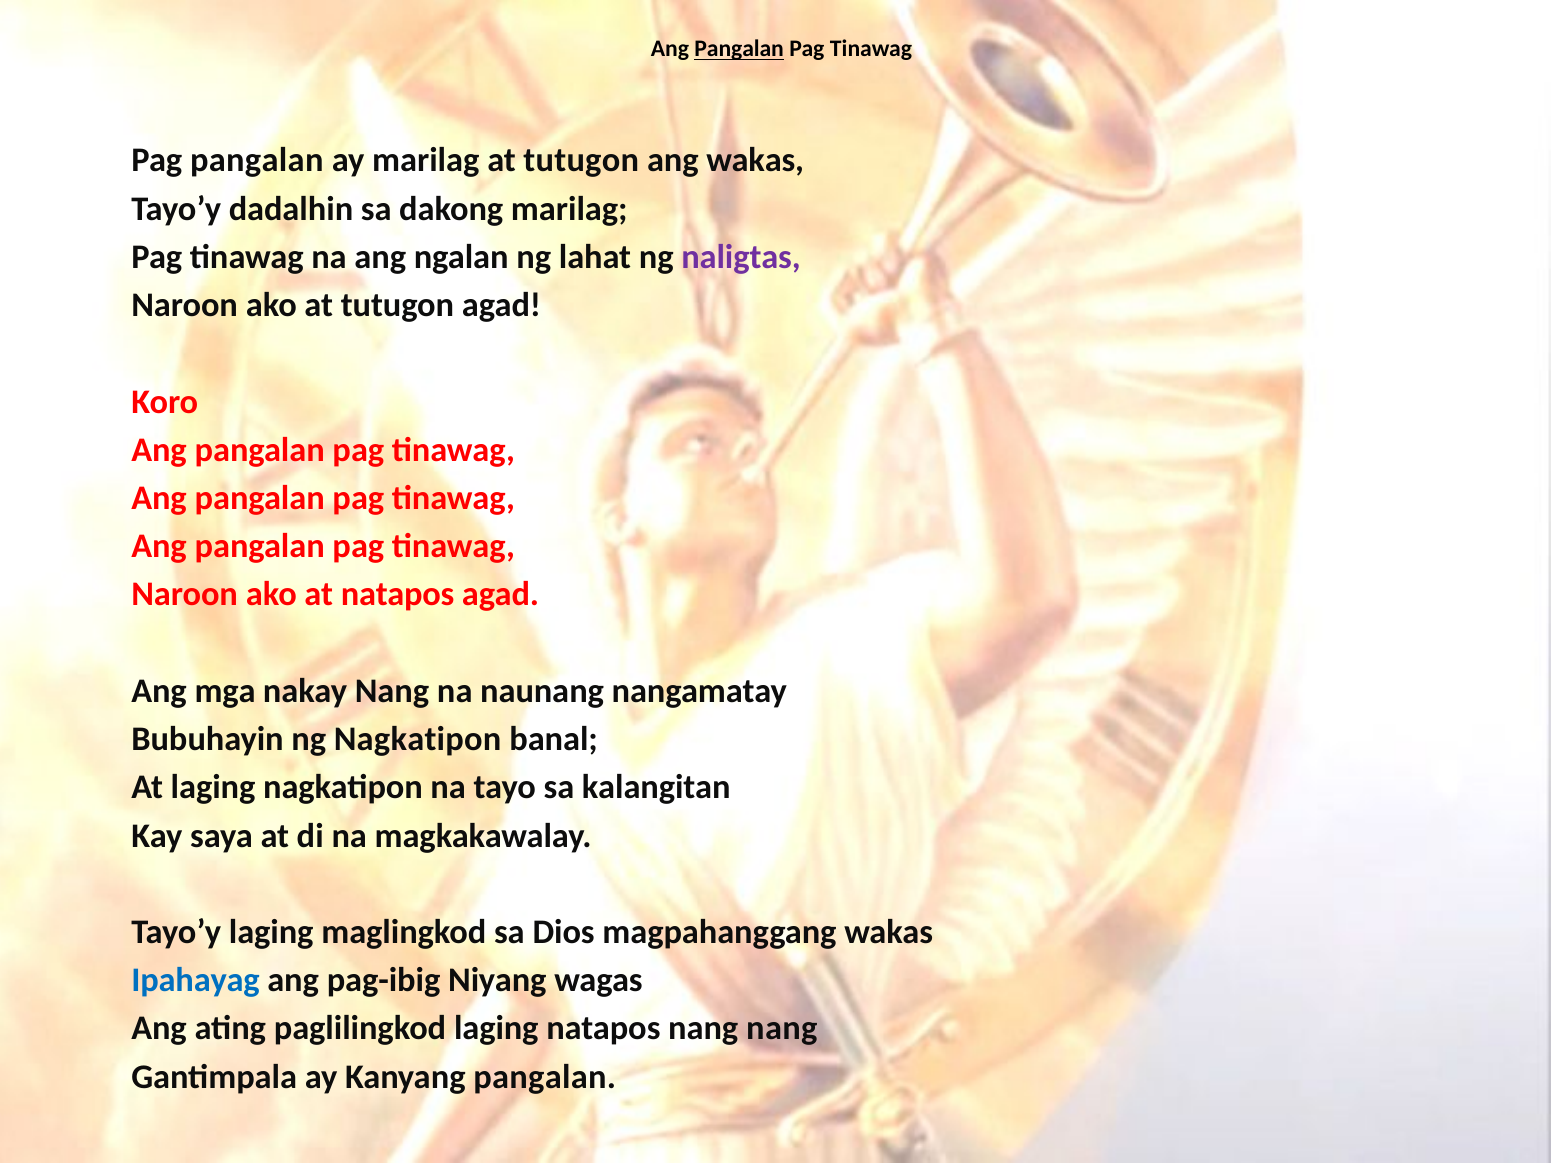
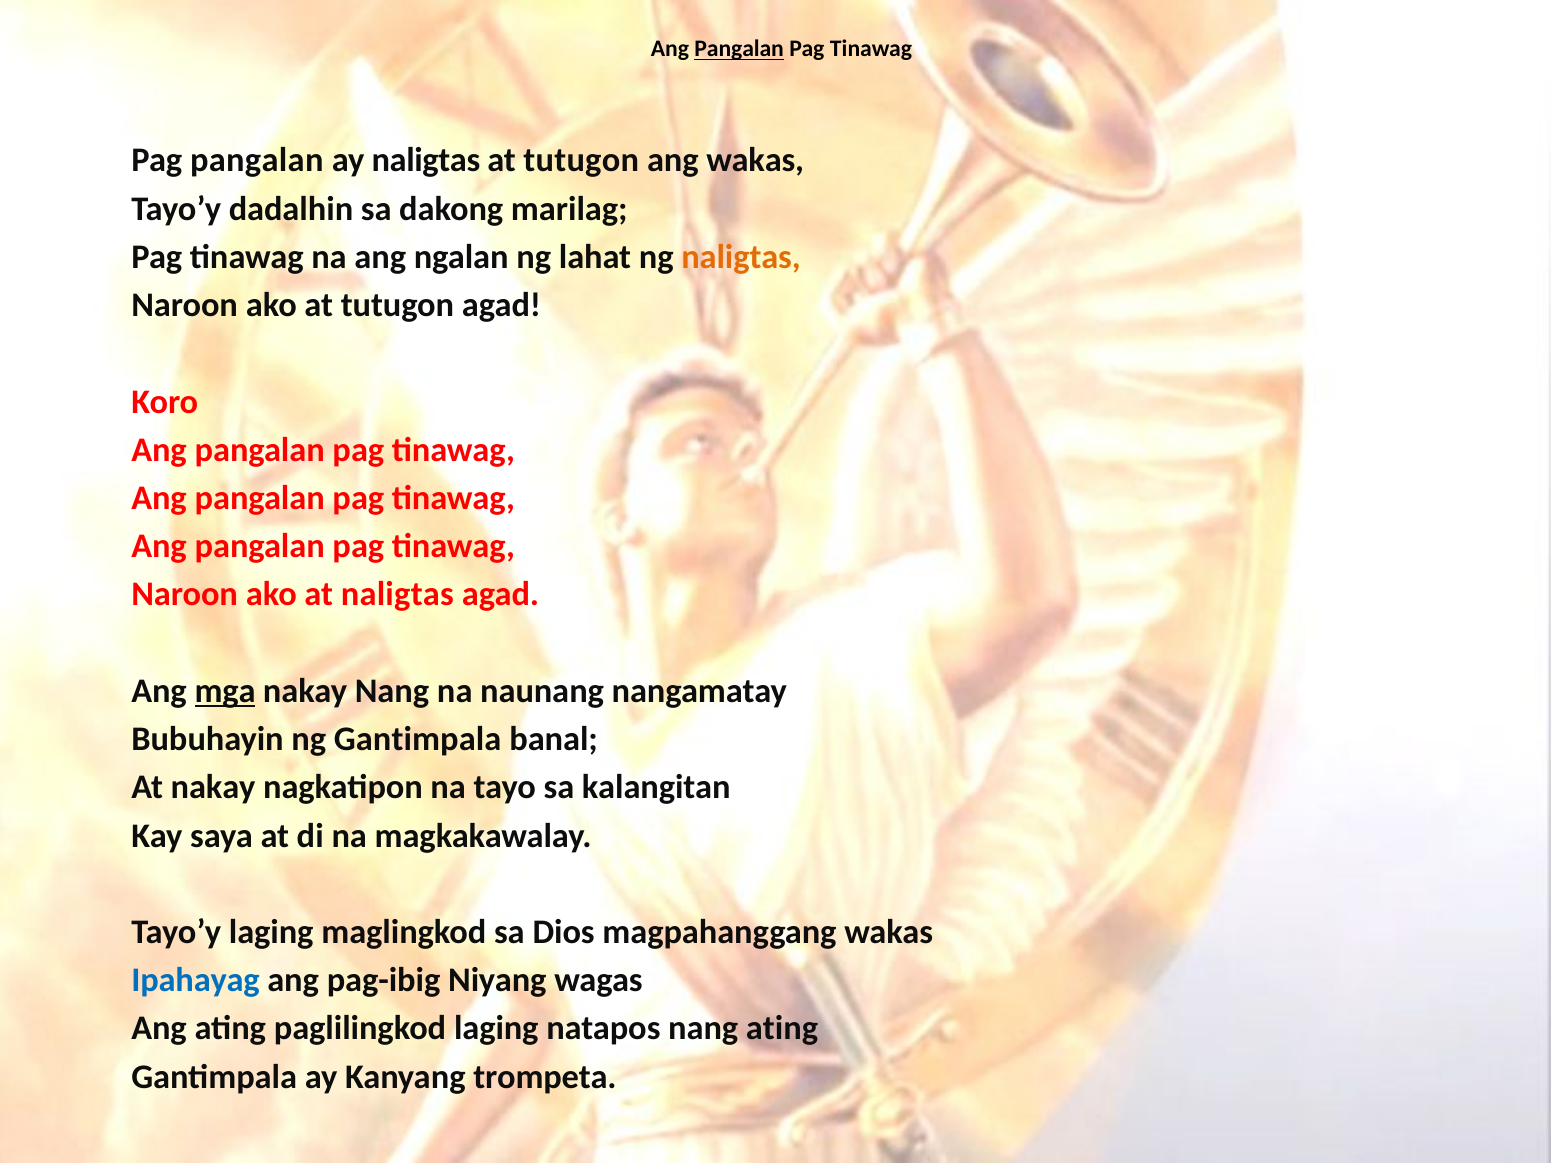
ay marilag: marilag -> naligtas
naligtas at (741, 257) colour: purple -> orange
at natapos: natapos -> naligtas
mga underline: none -> present
ng Nagkatipon: Nagkatipon -> Gantimpala
At laging: laging -> nakay
nang nang: nang -> ating
Kanyang pangalan: pangalan -> trompeta
